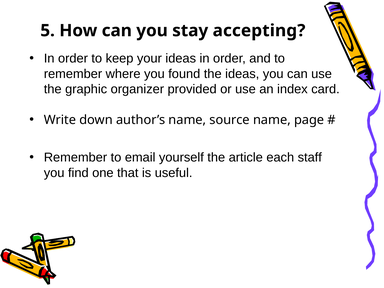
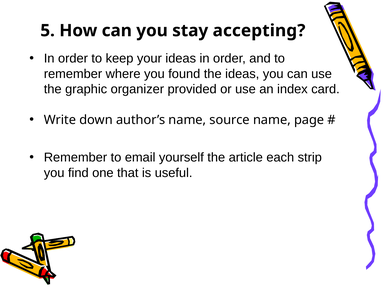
staff: staff -> strip
